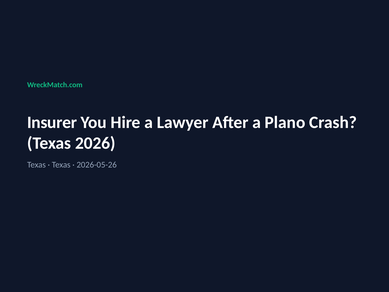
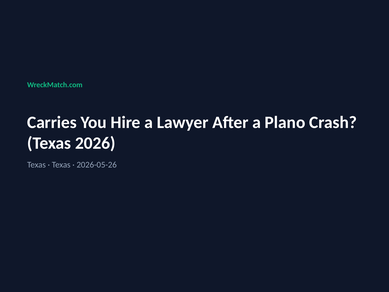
Insurer: Insurer -> Carries
